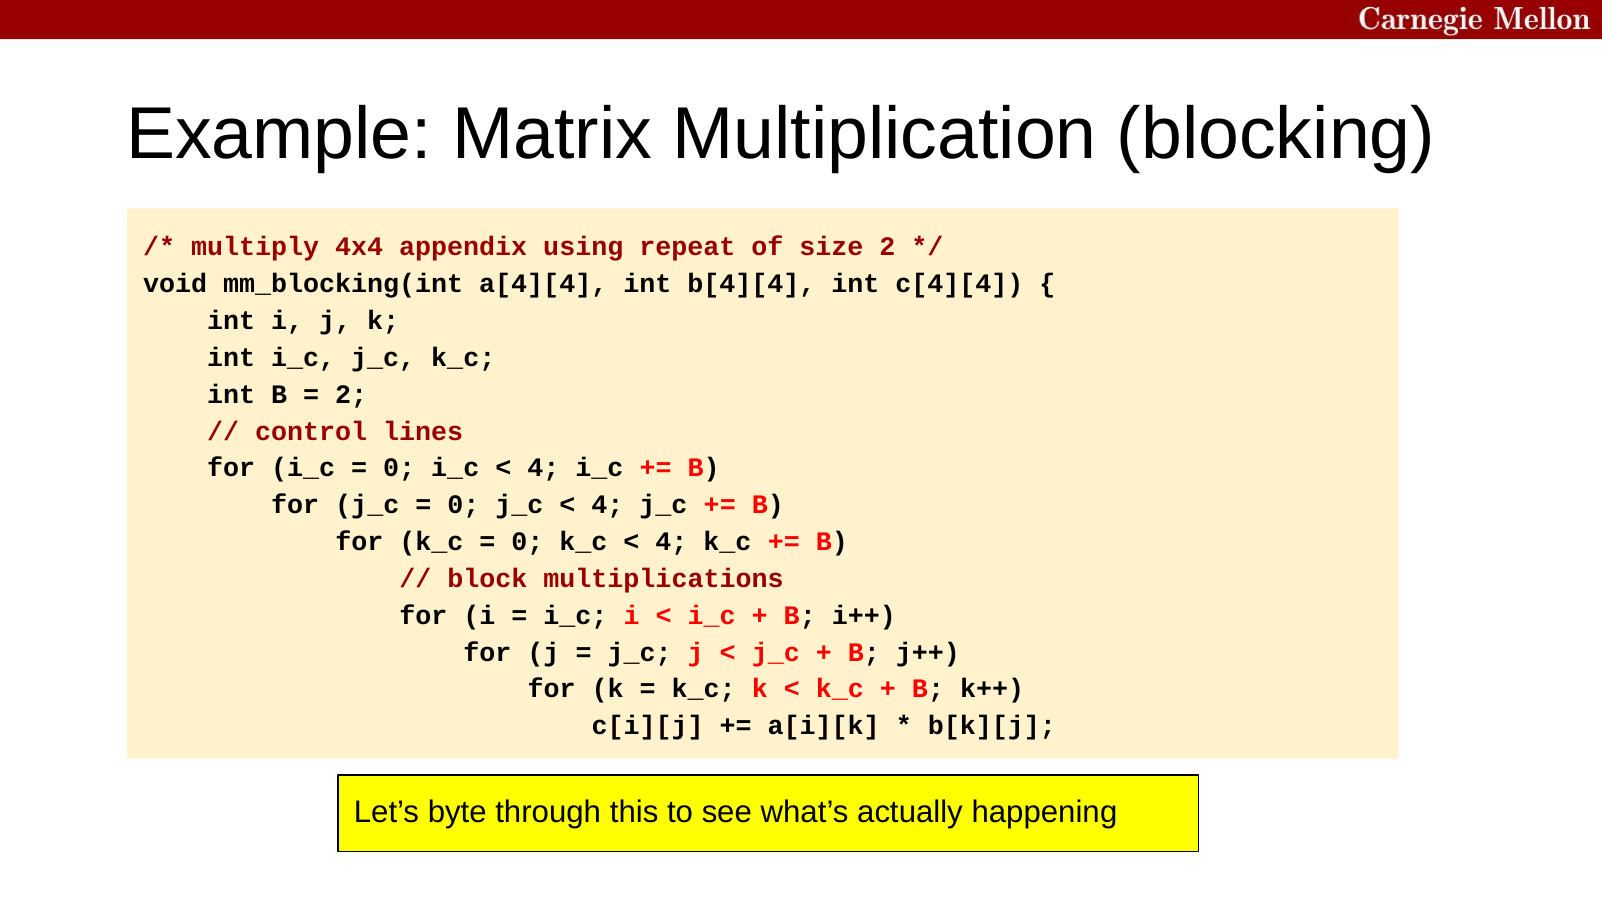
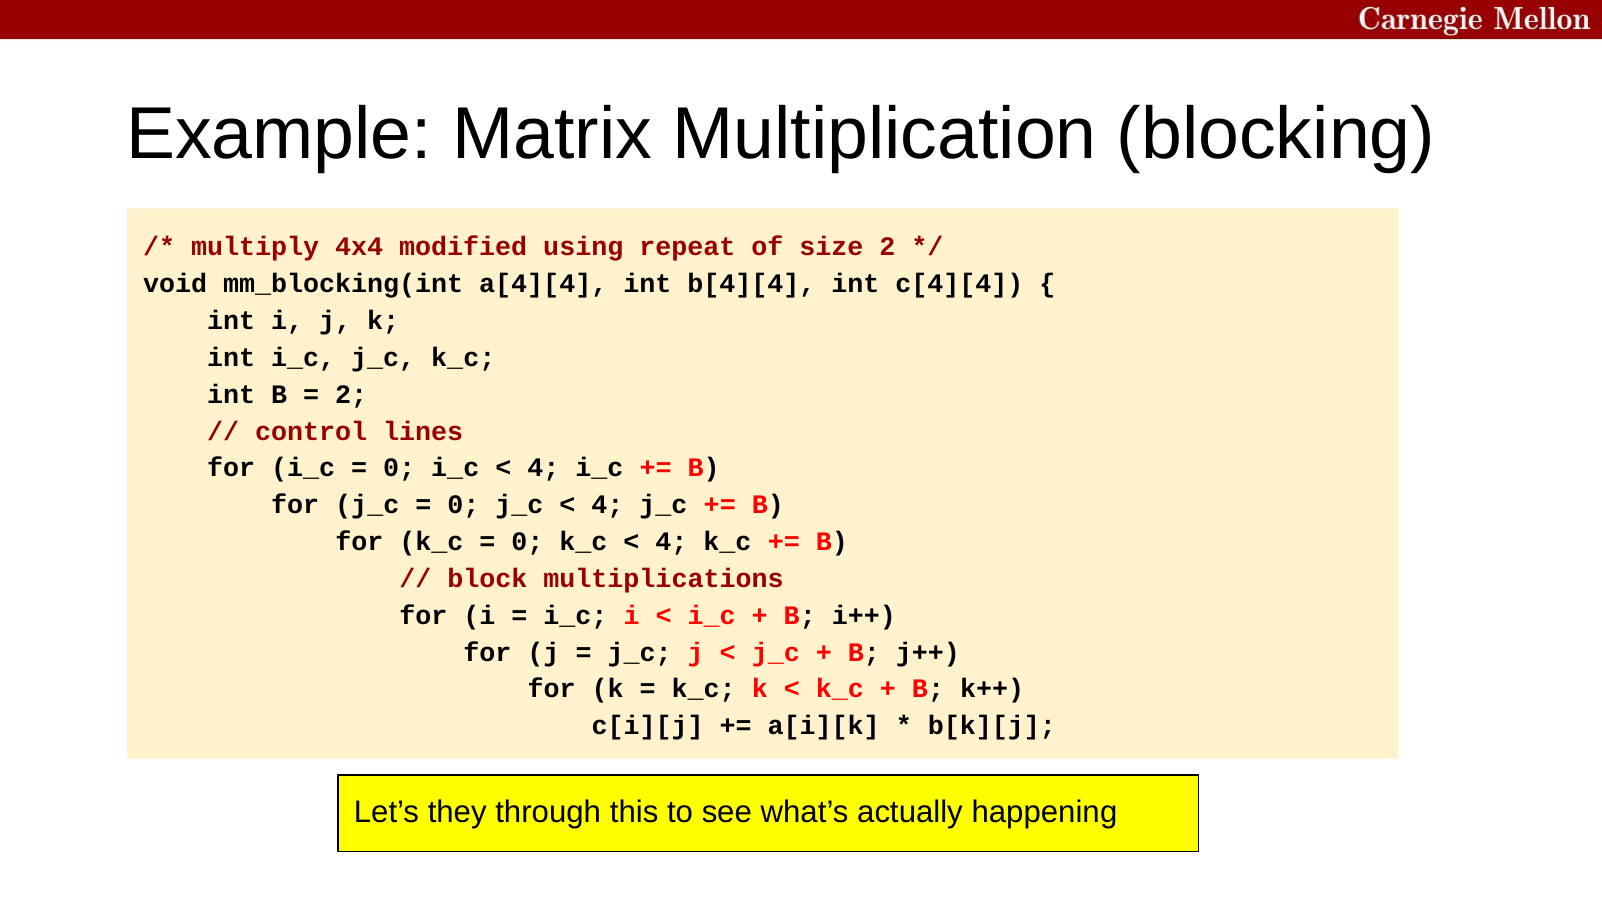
appendix: appendix -> modified
byte: byte -> they
